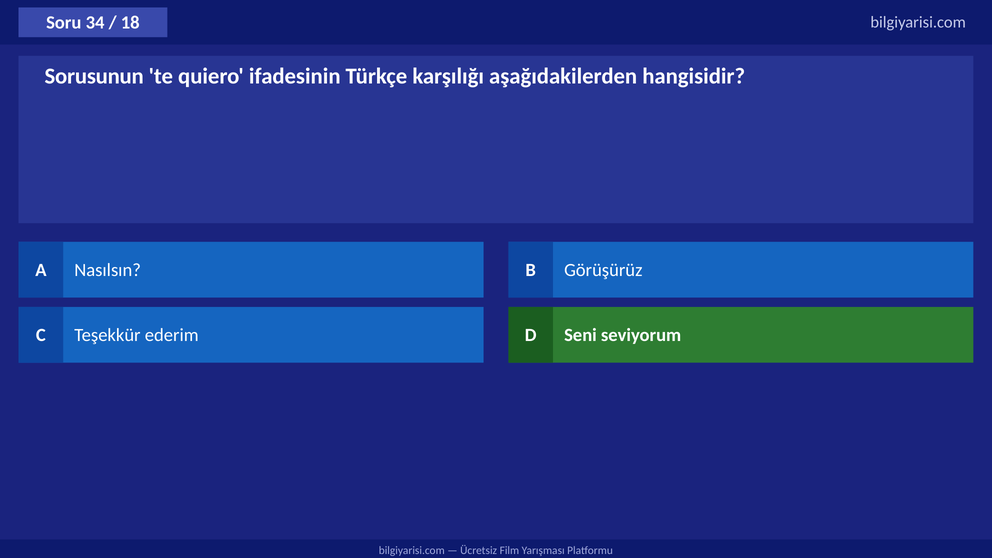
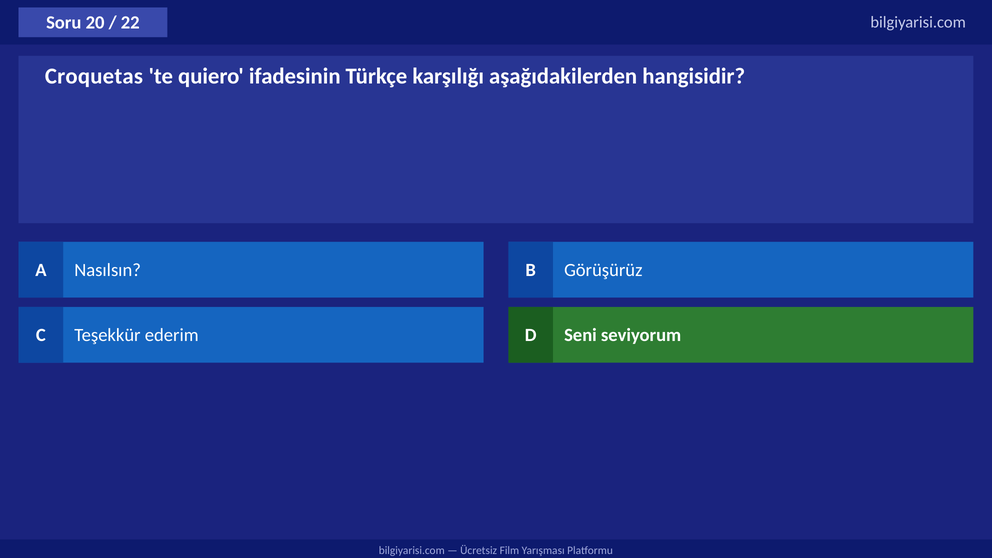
34: 34 -> 20
18: 18 -> 22
Sorusunun: Sorusunun -> Croquetas
